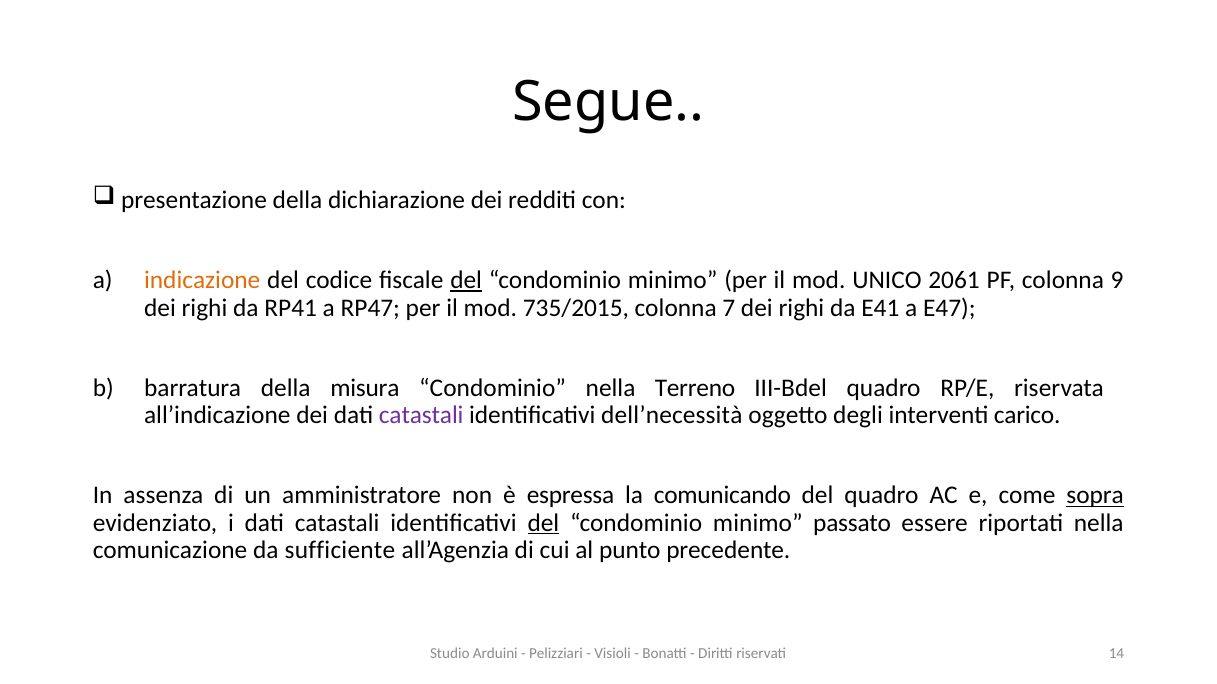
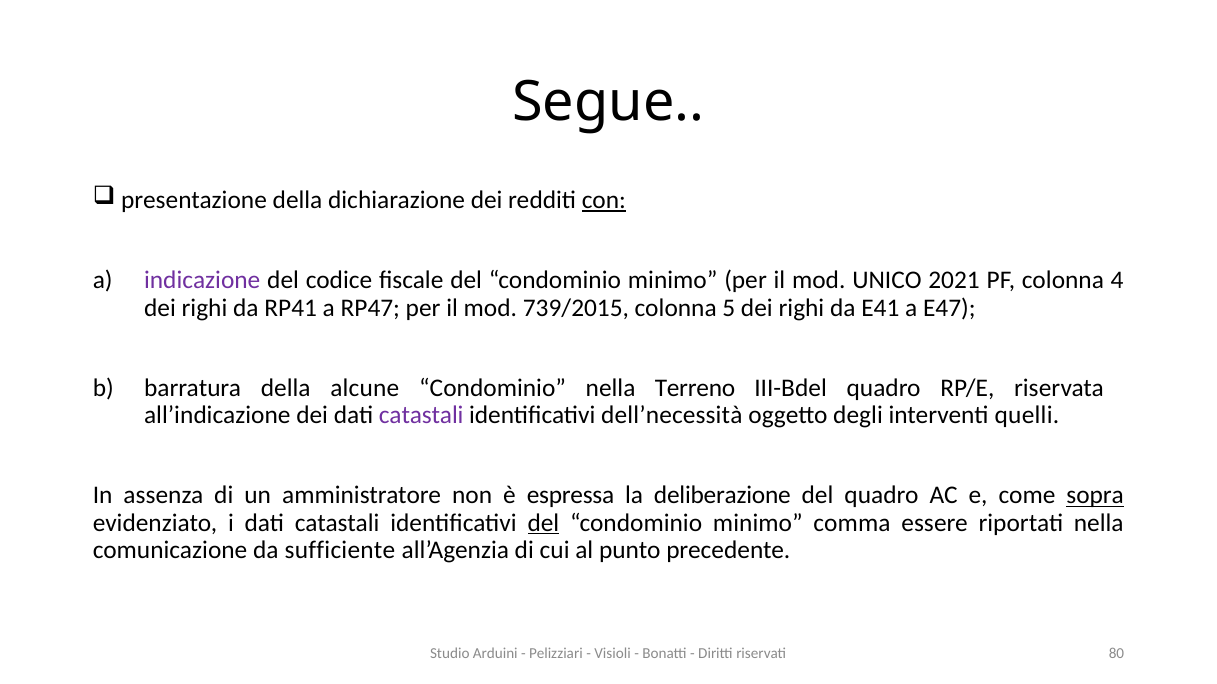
con underline: none -> present
indicazione colour: orange -> purple
del at (466, 281) underline: present -> none
2061: 2061 -> 2021
9: 9 -> 4
735/2015: 735/2015 -> 739/2015
7: 7 -> 5
misura: misura -> alcune
carico: carico -> quelli
comunicando: comunicando -> deliberazione
passato: passato -> comma
14: 14 -> 80
